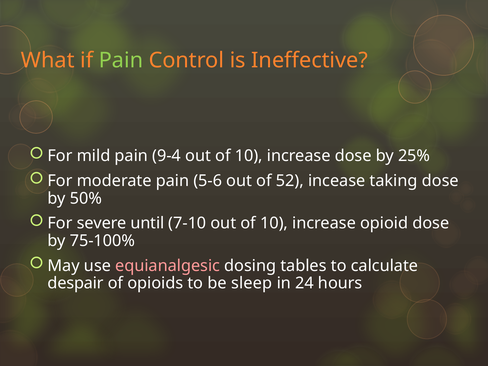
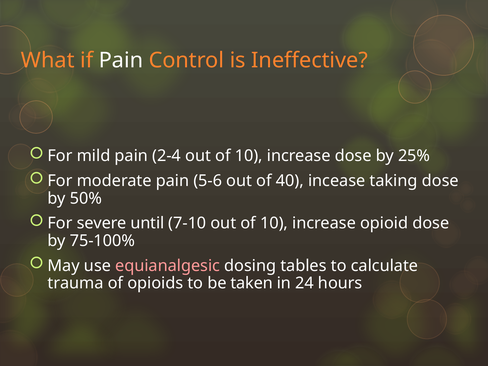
Pain at (121, 60) colour: light green -> white
9-4: 9-4 -> 2-4
52: 52 -> 40
despair: despair -> trauma
sleep: sleep -> taken
